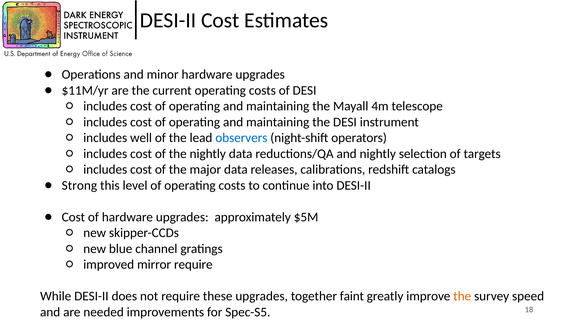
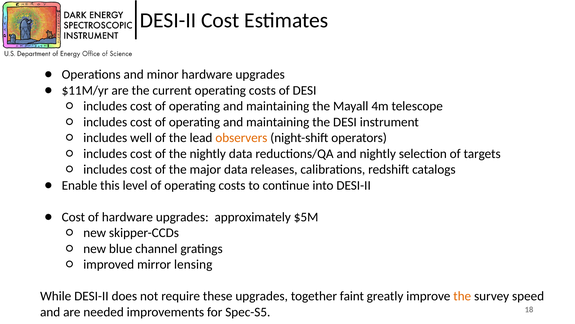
observers colour: blue -> orange
Strong: Strong -> Enable
mirror require: require -> lensing
